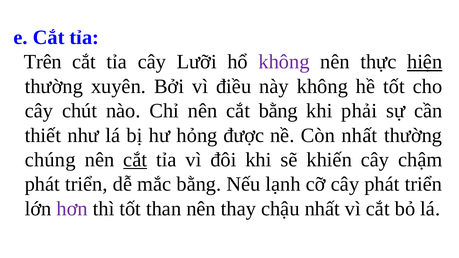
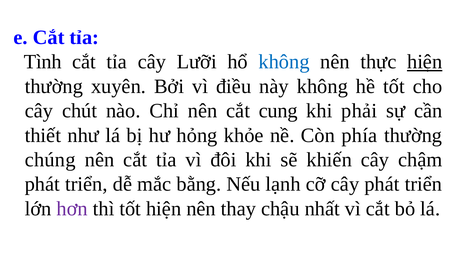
Trên: Trên -> Tình
không at (284, 62) colour: purple -> blue
cắt bằng: bằng -> cung
được: được -> khỏe
Còn nhất: nhất -> phía
cắt at (135, 160) underline: present -> none
tốt than: than -> hiện
